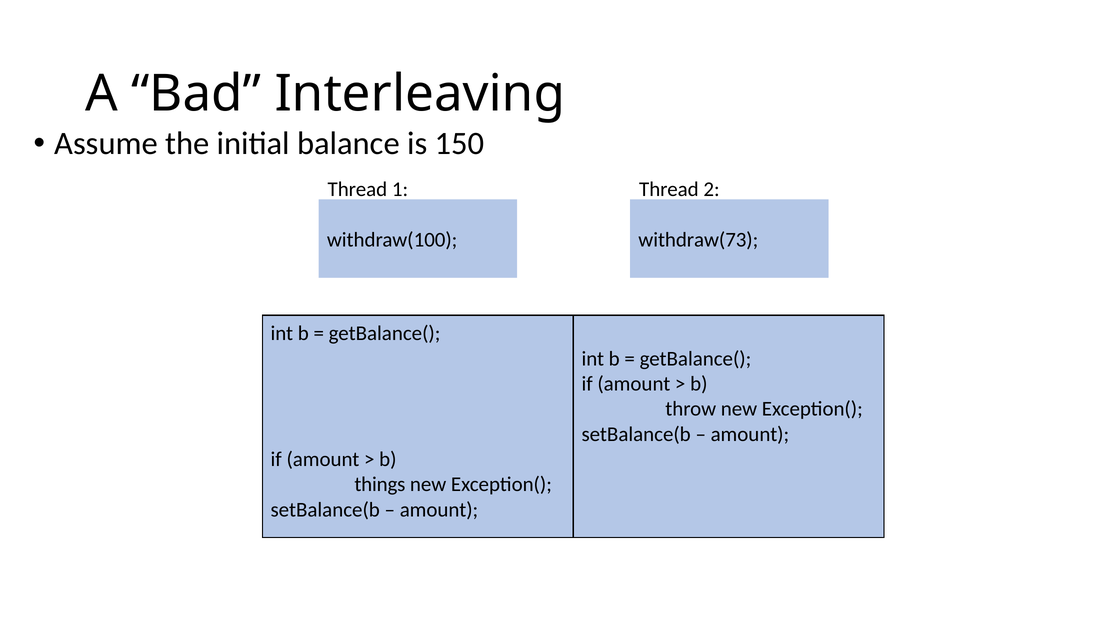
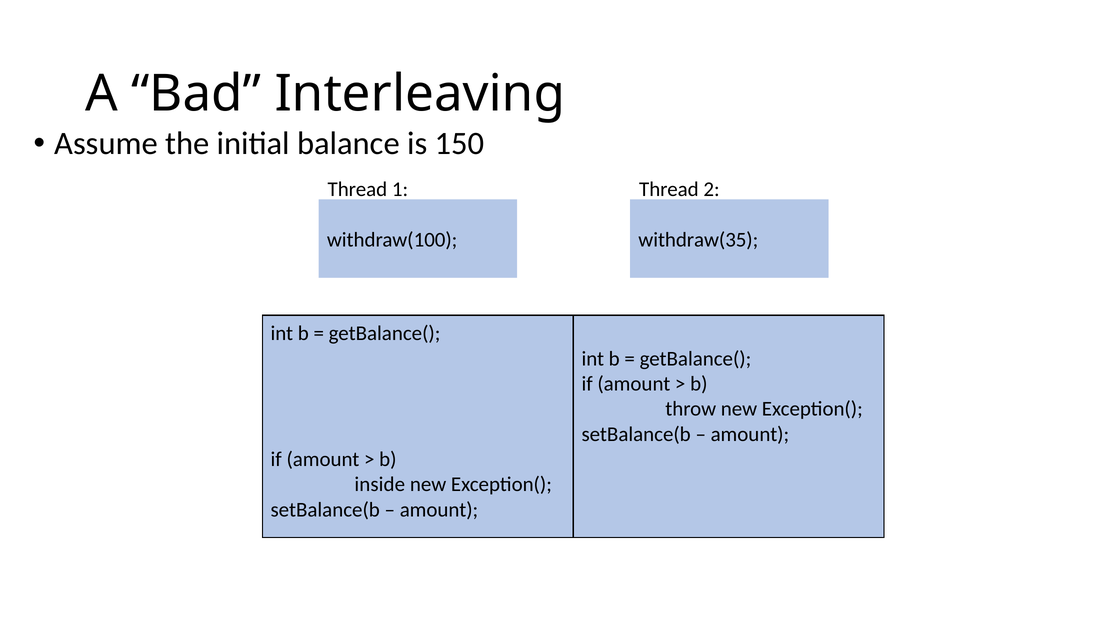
withdraw(73: withdraw(73 -> withdraw(35
things: things -> inside
